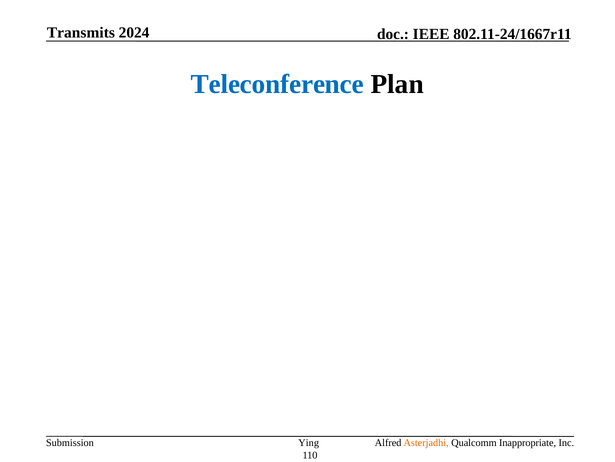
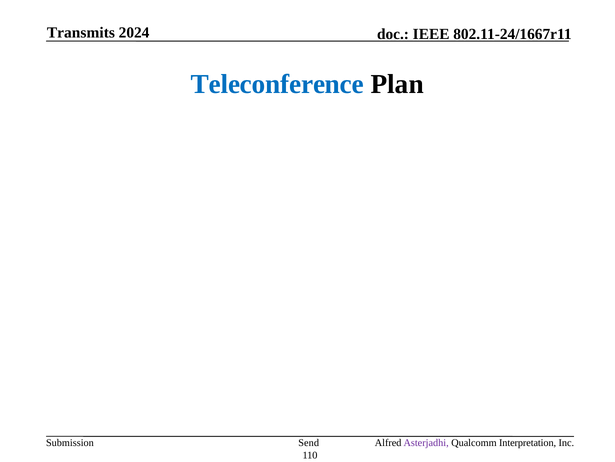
Ying: Ying -> Send
Asterjadhi colour: orange -> purple
Inappropriate: Inappropriate -> Interpretation
